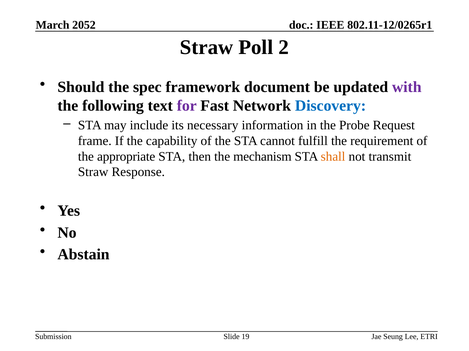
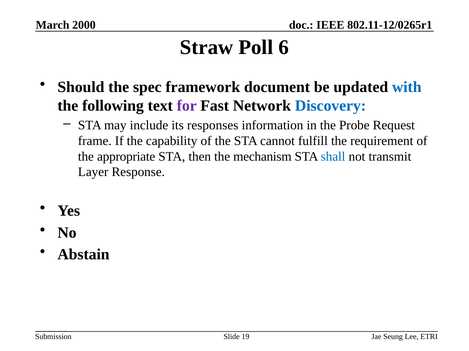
2052: 2052 -> 2000
2: 2 -> 6
with colour: purple -> blue
necessary: necessary -> responses
shall colour: orange -> blue
Straw at (93, 172): Straw -> Layer
